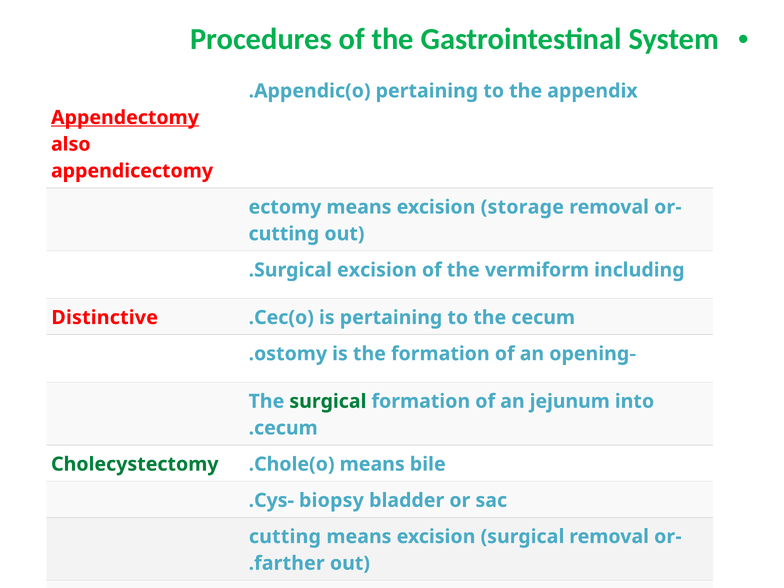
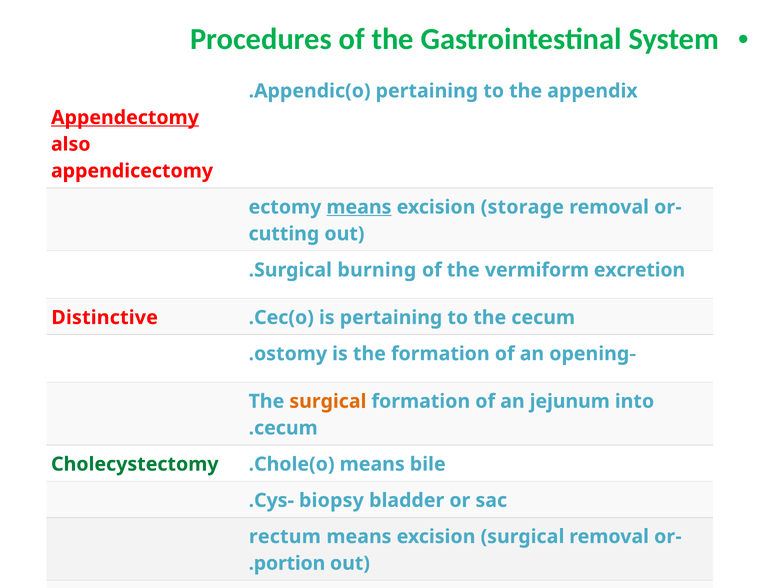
means at (359, 207) underline: none -> present
Surgical excision: excision -> burning
including: including -> excretion
surgical at (328, 401) colour: green -> orange
cutting at (285, 537): cutting -> rectum
farther: farther -> portion
